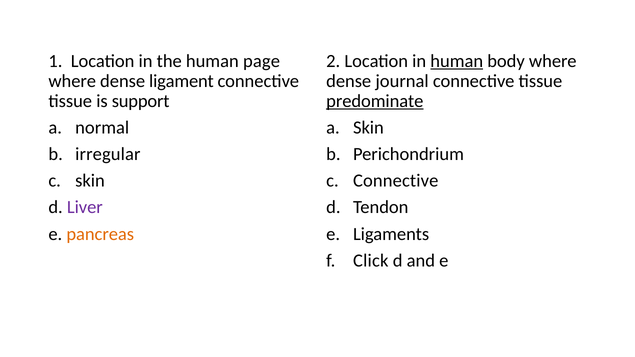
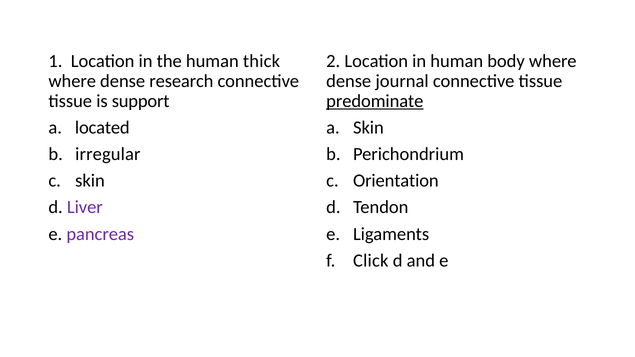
page: page -> thick
human at (457, 61) underline: present -> none
ligament: ligament -> research
normal: normal -> located
Connective at (396, 181): Connective -> Orientation
pancreas colour: orange -> purple
